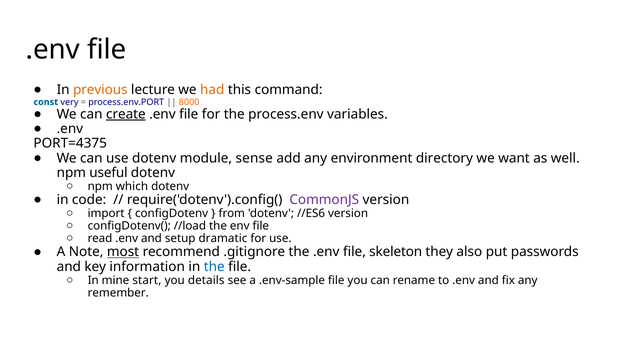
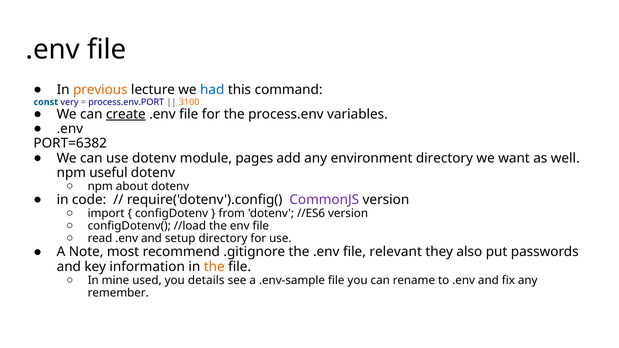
had colour: orange -> blue
8000: 8000 -> 3100
PORT=4375: PORT=4375 -> PORT=6382
sense: sense -> pages
which: which -> about
setup dramatic: dramatic -> directory
most underline: present -> none
skeleton: skeleton -> relevant
the at (214, 267) colour: blue -> orange
start: start -> used
